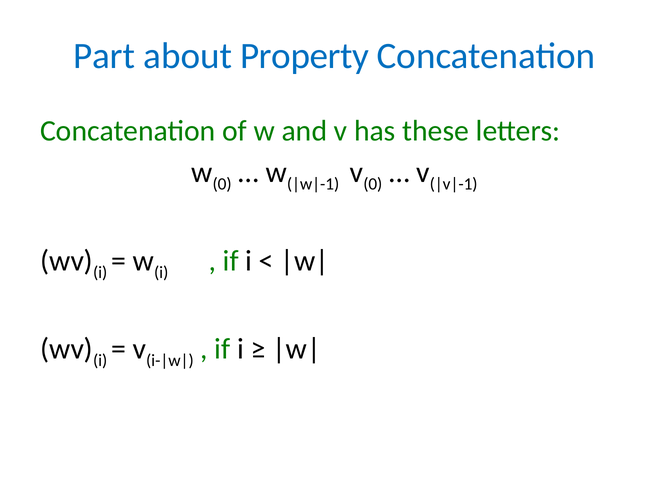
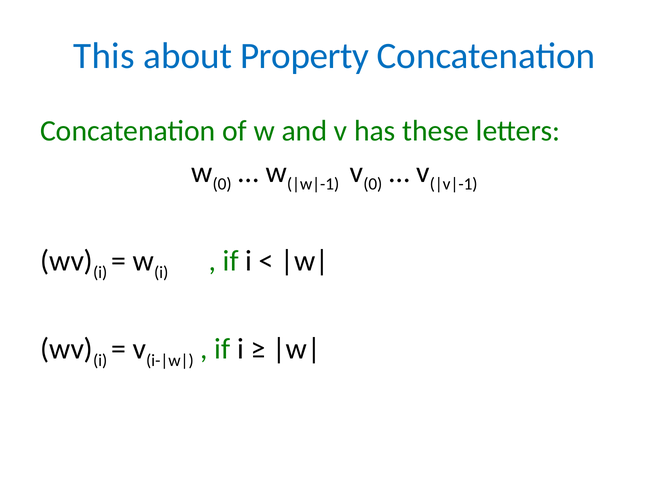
Part: Part -> This
